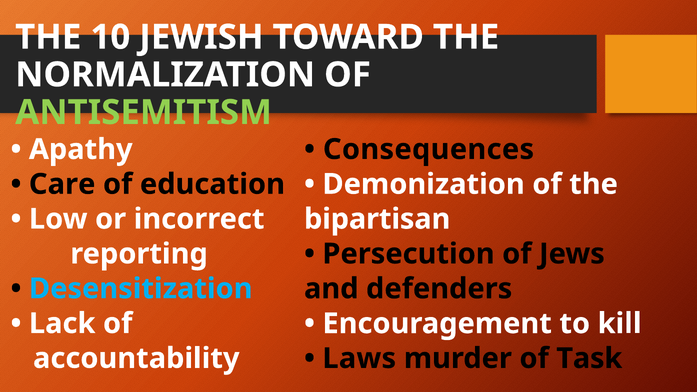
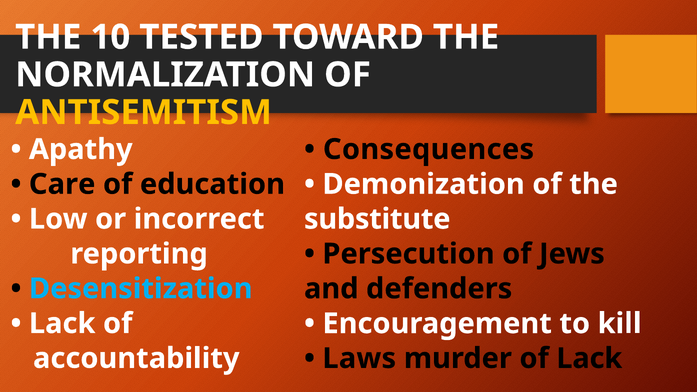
JEWISH: JEWISH -> TESTED
ANTISEMITISM colour: light green -> yellow
bipartisan: bipartisan -> substitute
of Task: Task -> Lack
